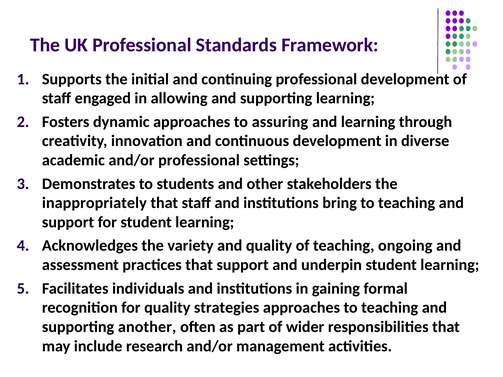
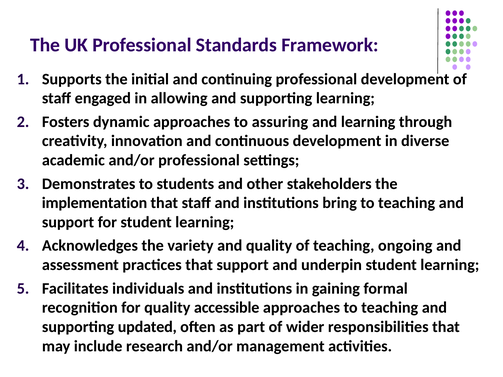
inappropriately: inappropriately -> implementation
strategies: strategies -> accessible
another: another -> updated
